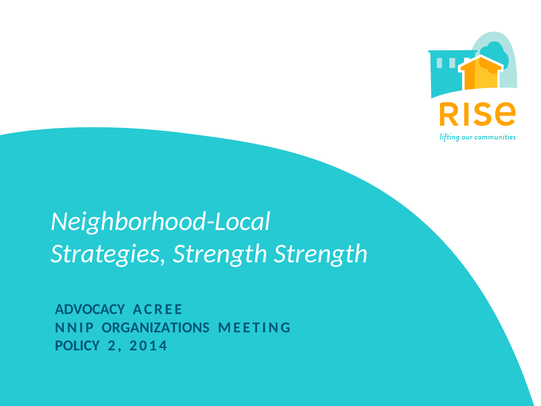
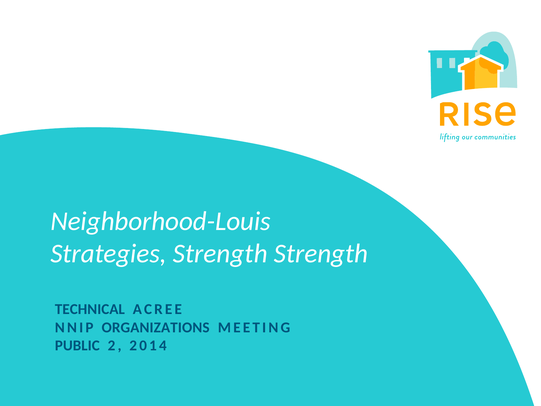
Neighborhood-Local: Neighborhood-Local -> Neighborhood-Louis
ADVOCACY: ADVOCACY -> TECHNICAL
POLICY: POLICY -> PUBLIC
